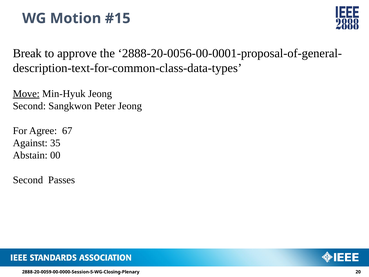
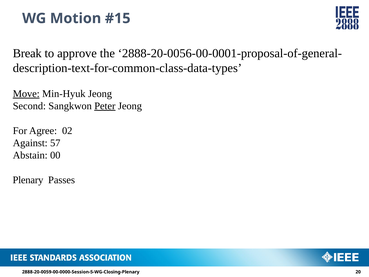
Peter underline: none -> present
67: 67 -> 02
35: 35 -> 57
Second at (28, 180): Second -> Plenary
